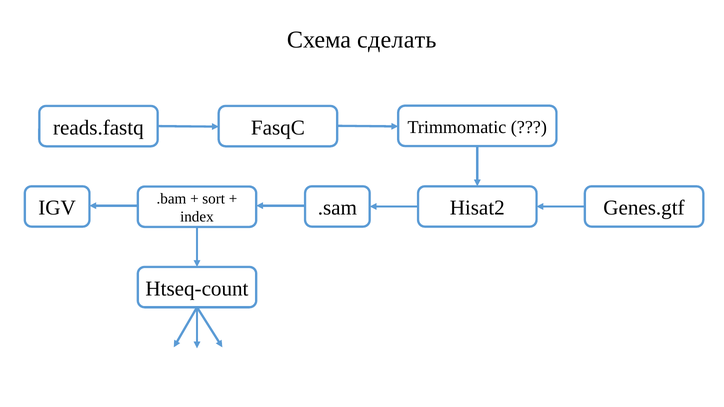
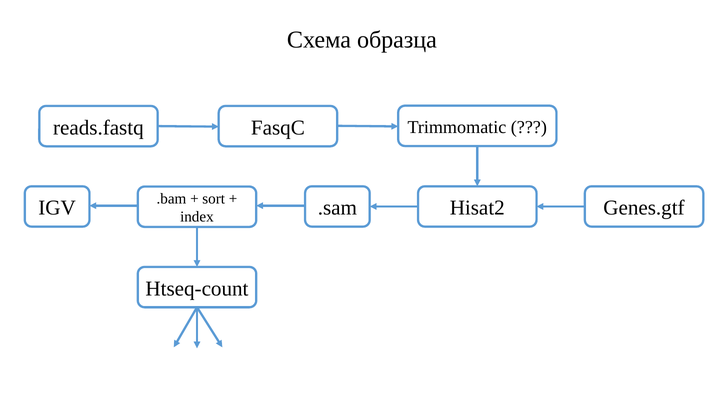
сделать: сделать -> образца
